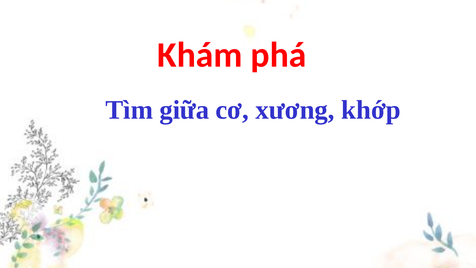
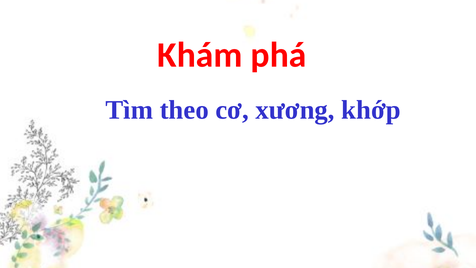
giữa: giữa -> theo
